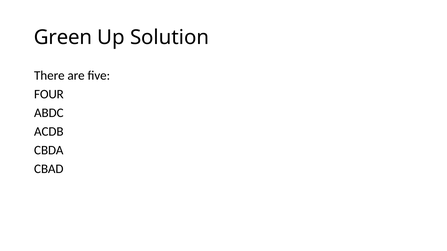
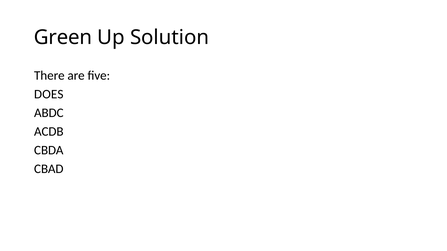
FOUR: FOUR -> DOES
